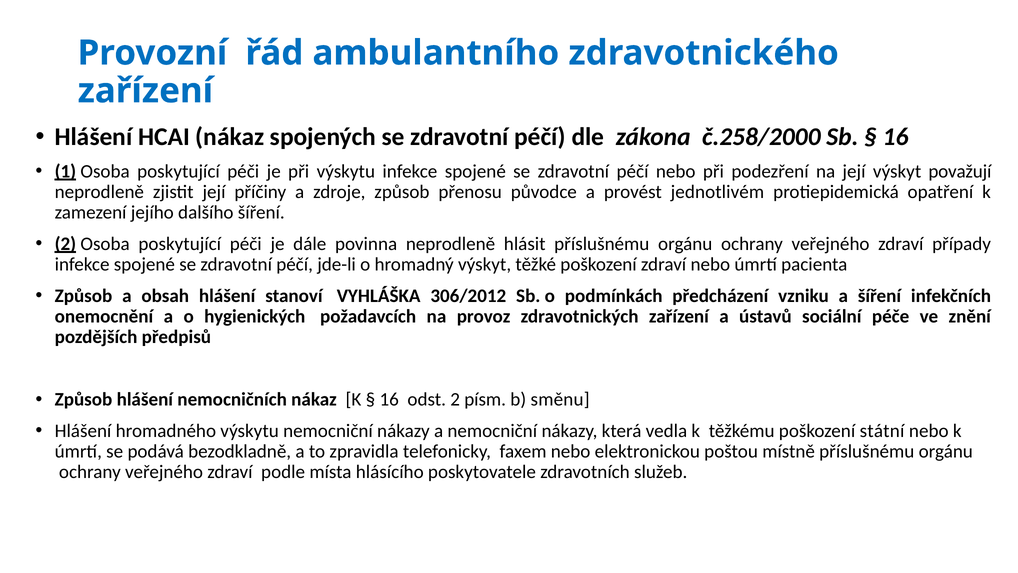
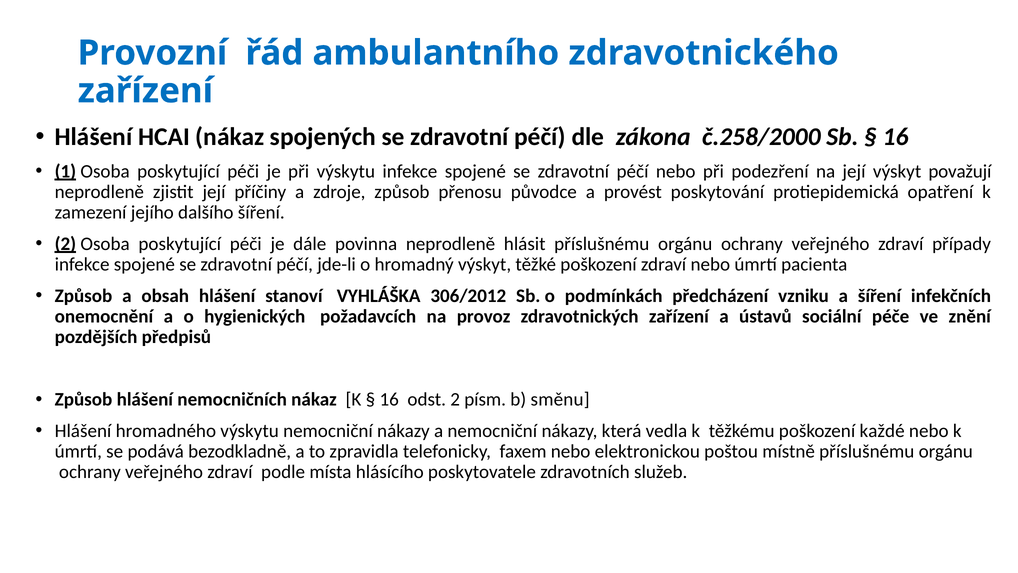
jednotlivém: jednotlivém -> poskytování
státní: státní -> každé
